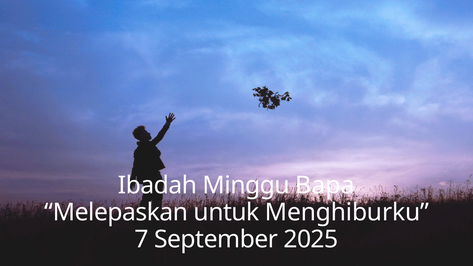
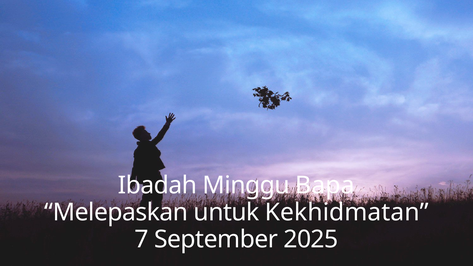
Menghiburku: Menghiburku -> Kekhidmatan
